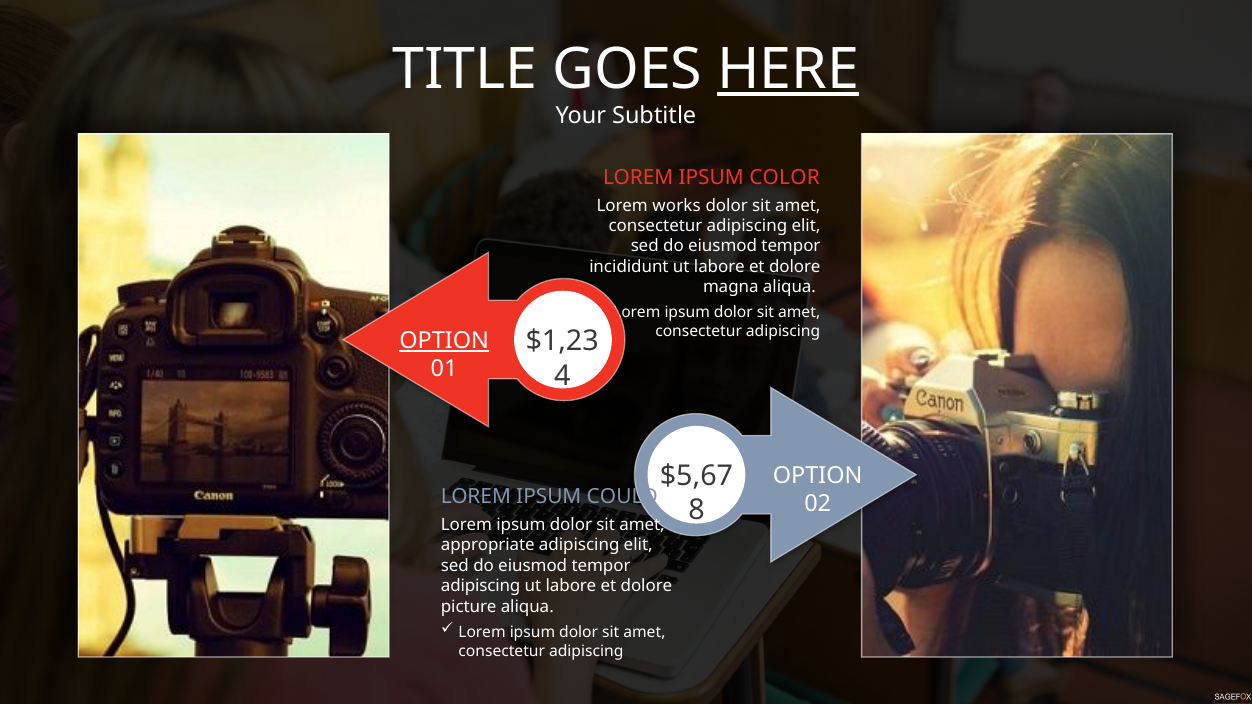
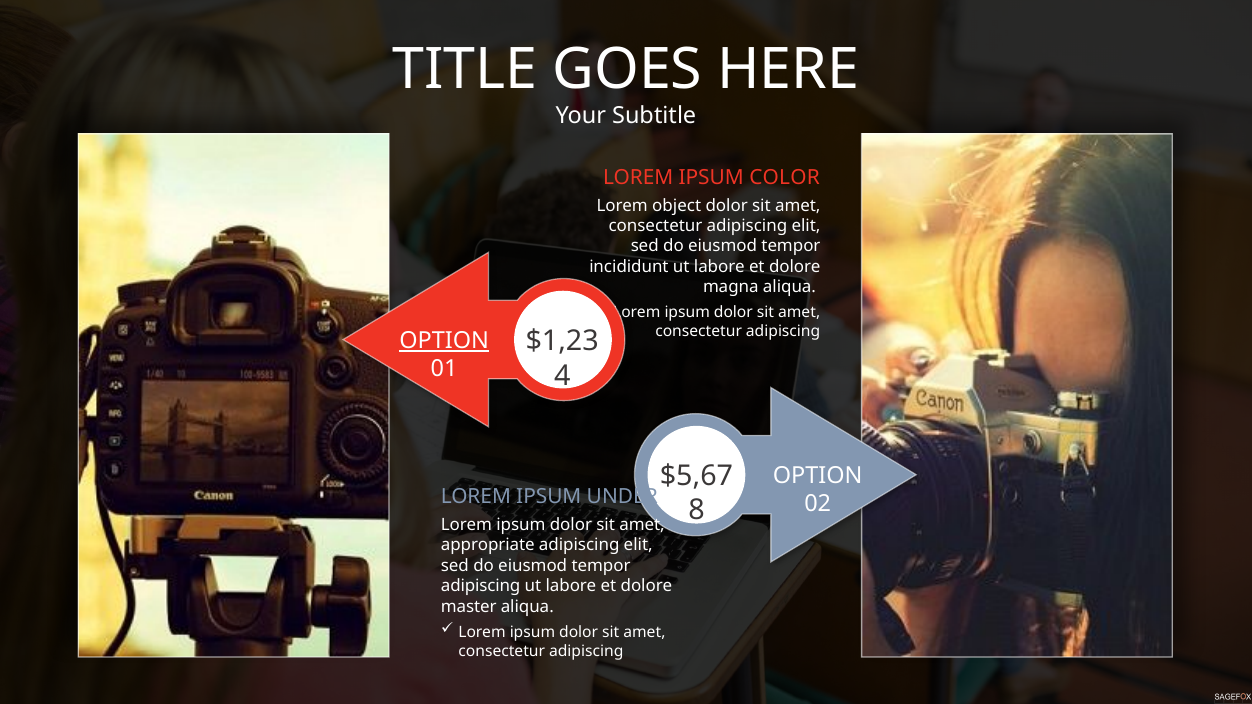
HERE underline: present -> none
works: works -> object
COULD: COULD -> UNDER
picture: picture -> master
